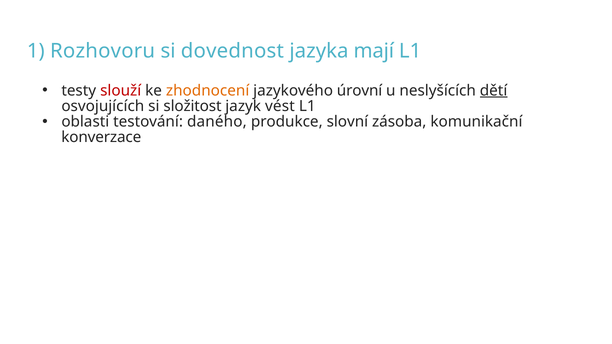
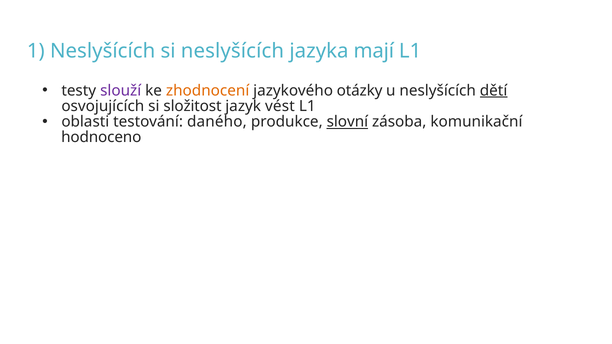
1 Rozhovoru: Rozhovoru -> Neslyšících
si dovednost: dovednost -> neslyšících
slouží colour: red -> purple
úrovní: úrovní -> otázky
slovní underline: none -> present
konverzace: konverzace -> hodnoceno
